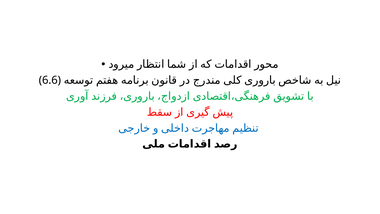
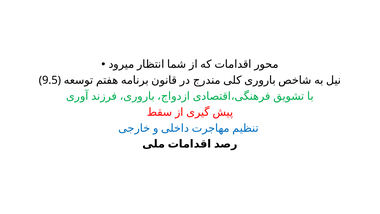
6.6: 6.6 -> 9.5
